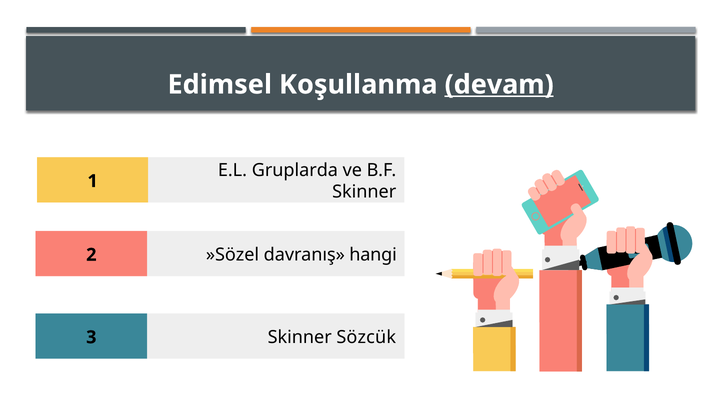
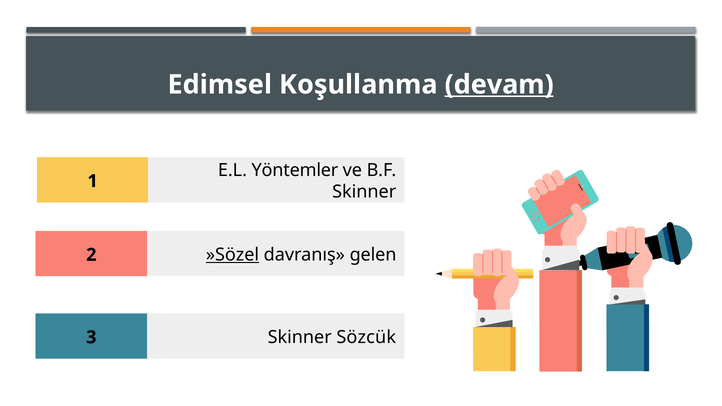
Gruplarda: Gruplarda -> Yöntemler
»Sözel underline: none -> present
hangi: hangi -> gelen
